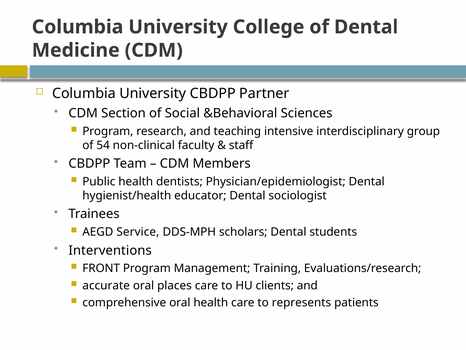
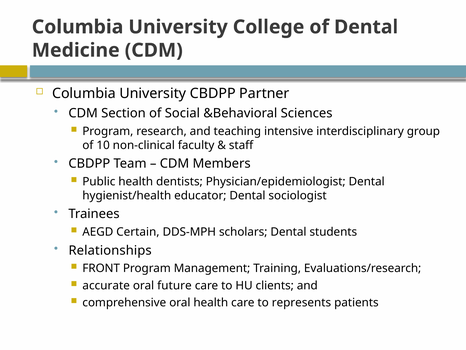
54: 54 -> 10
Service: Service -> Certain
Interventions: Interventions -> Relationships
places: places -> future
